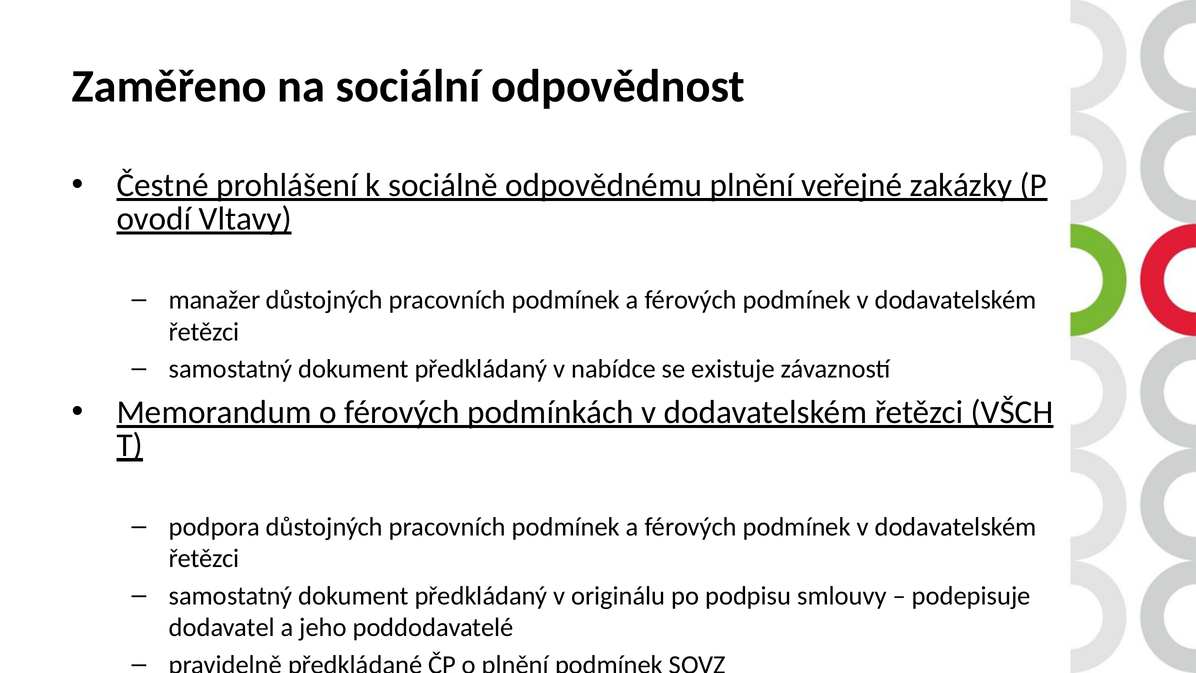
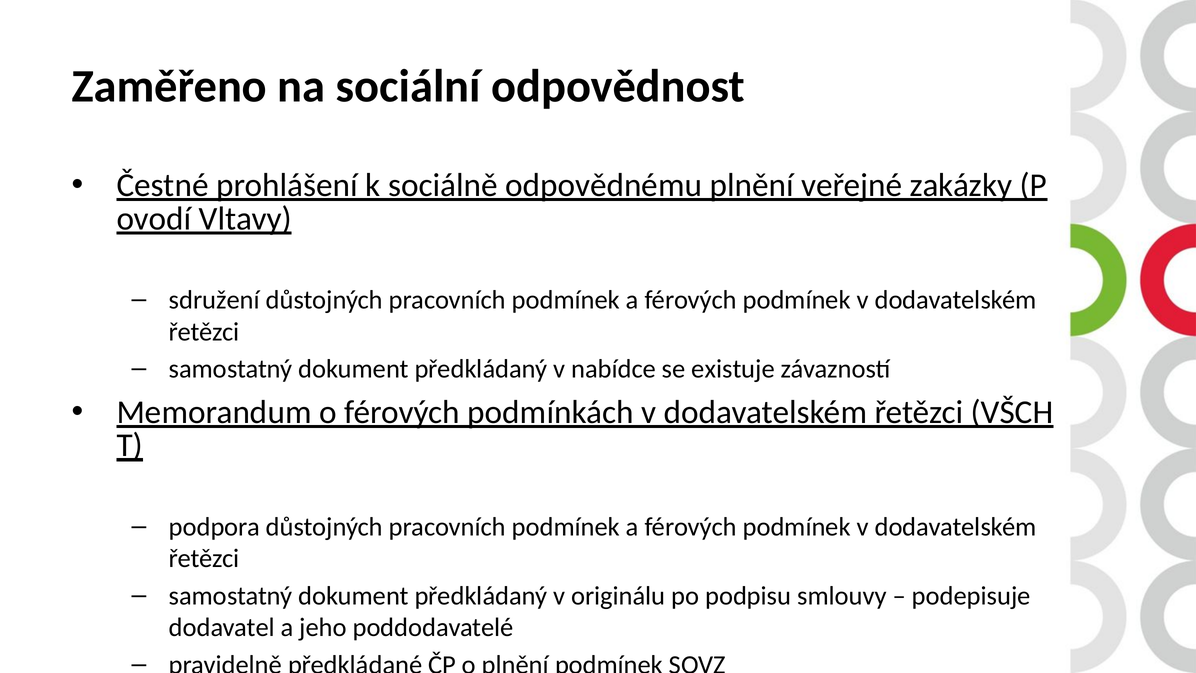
manažer: manažer -> sdružení
